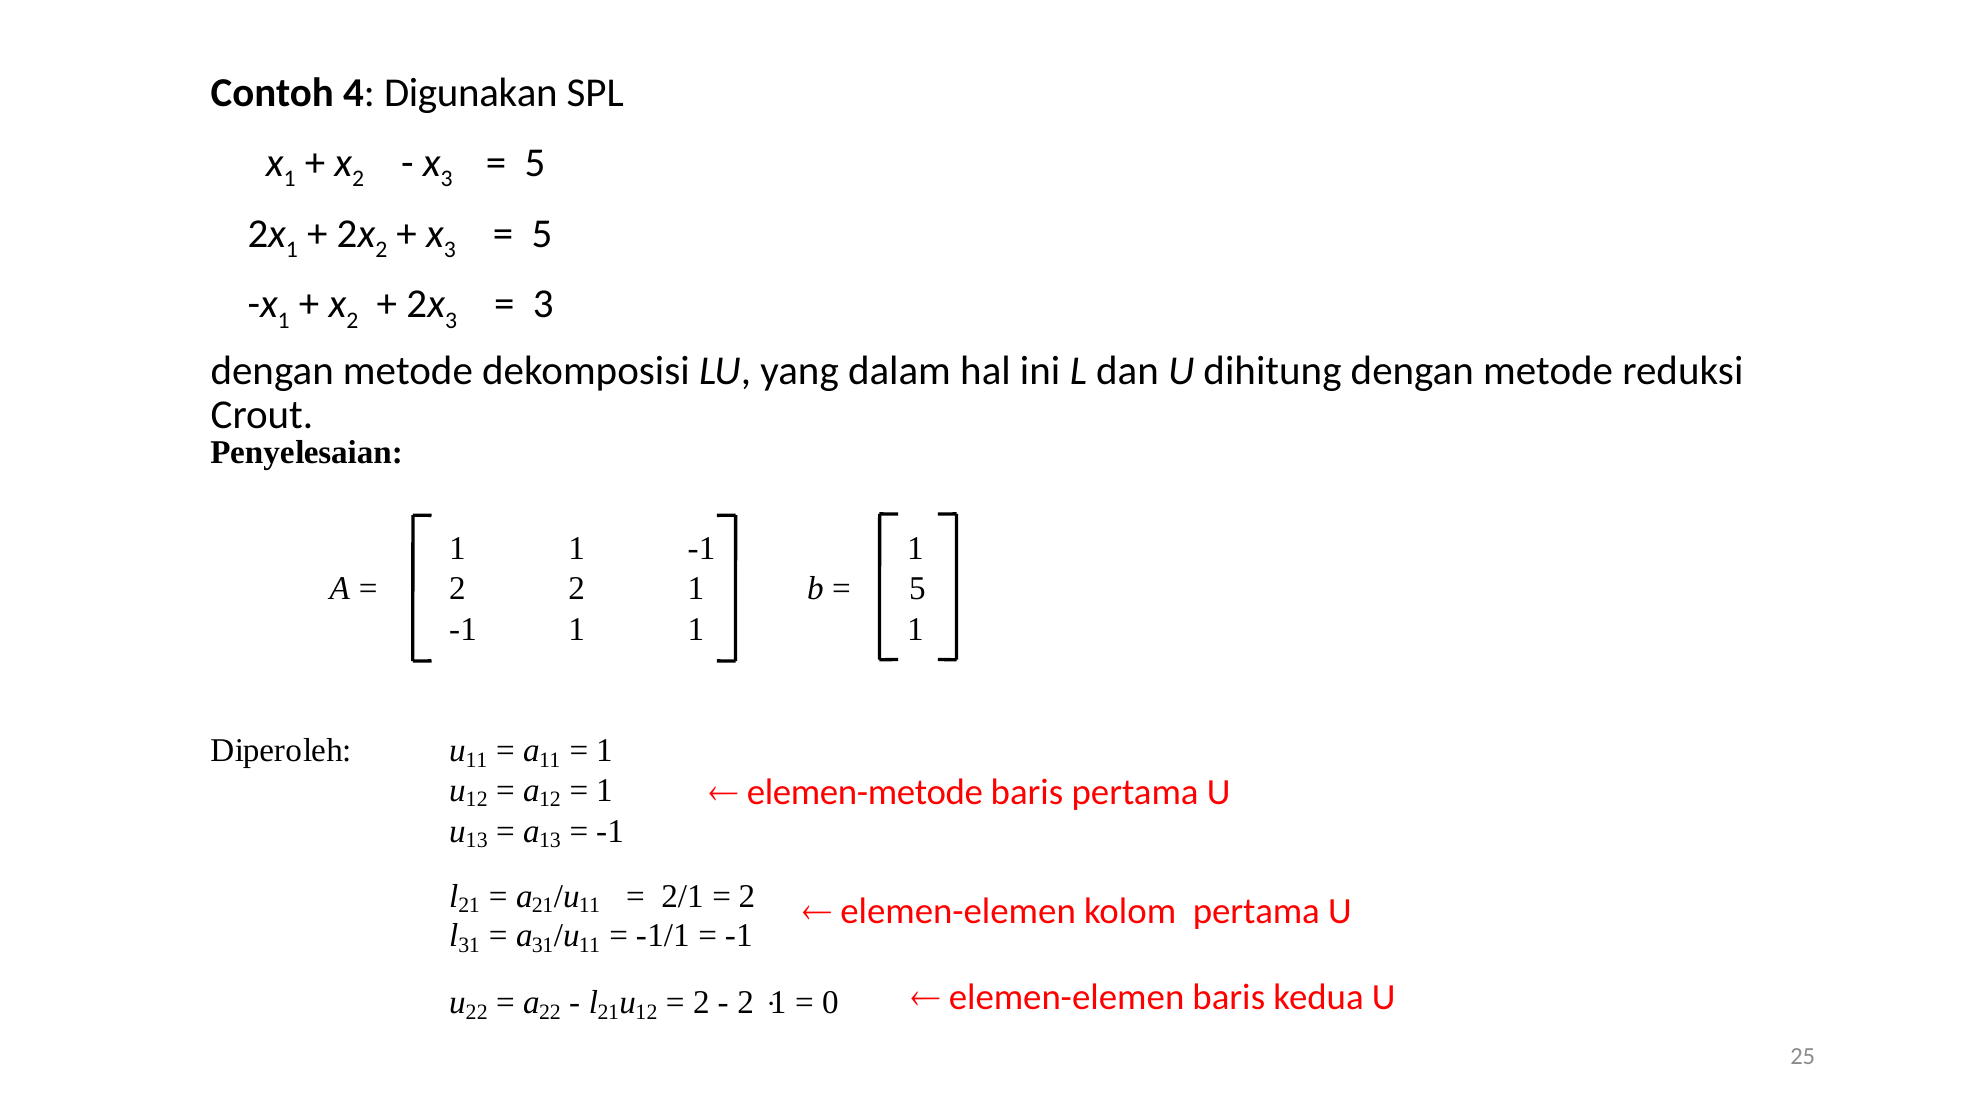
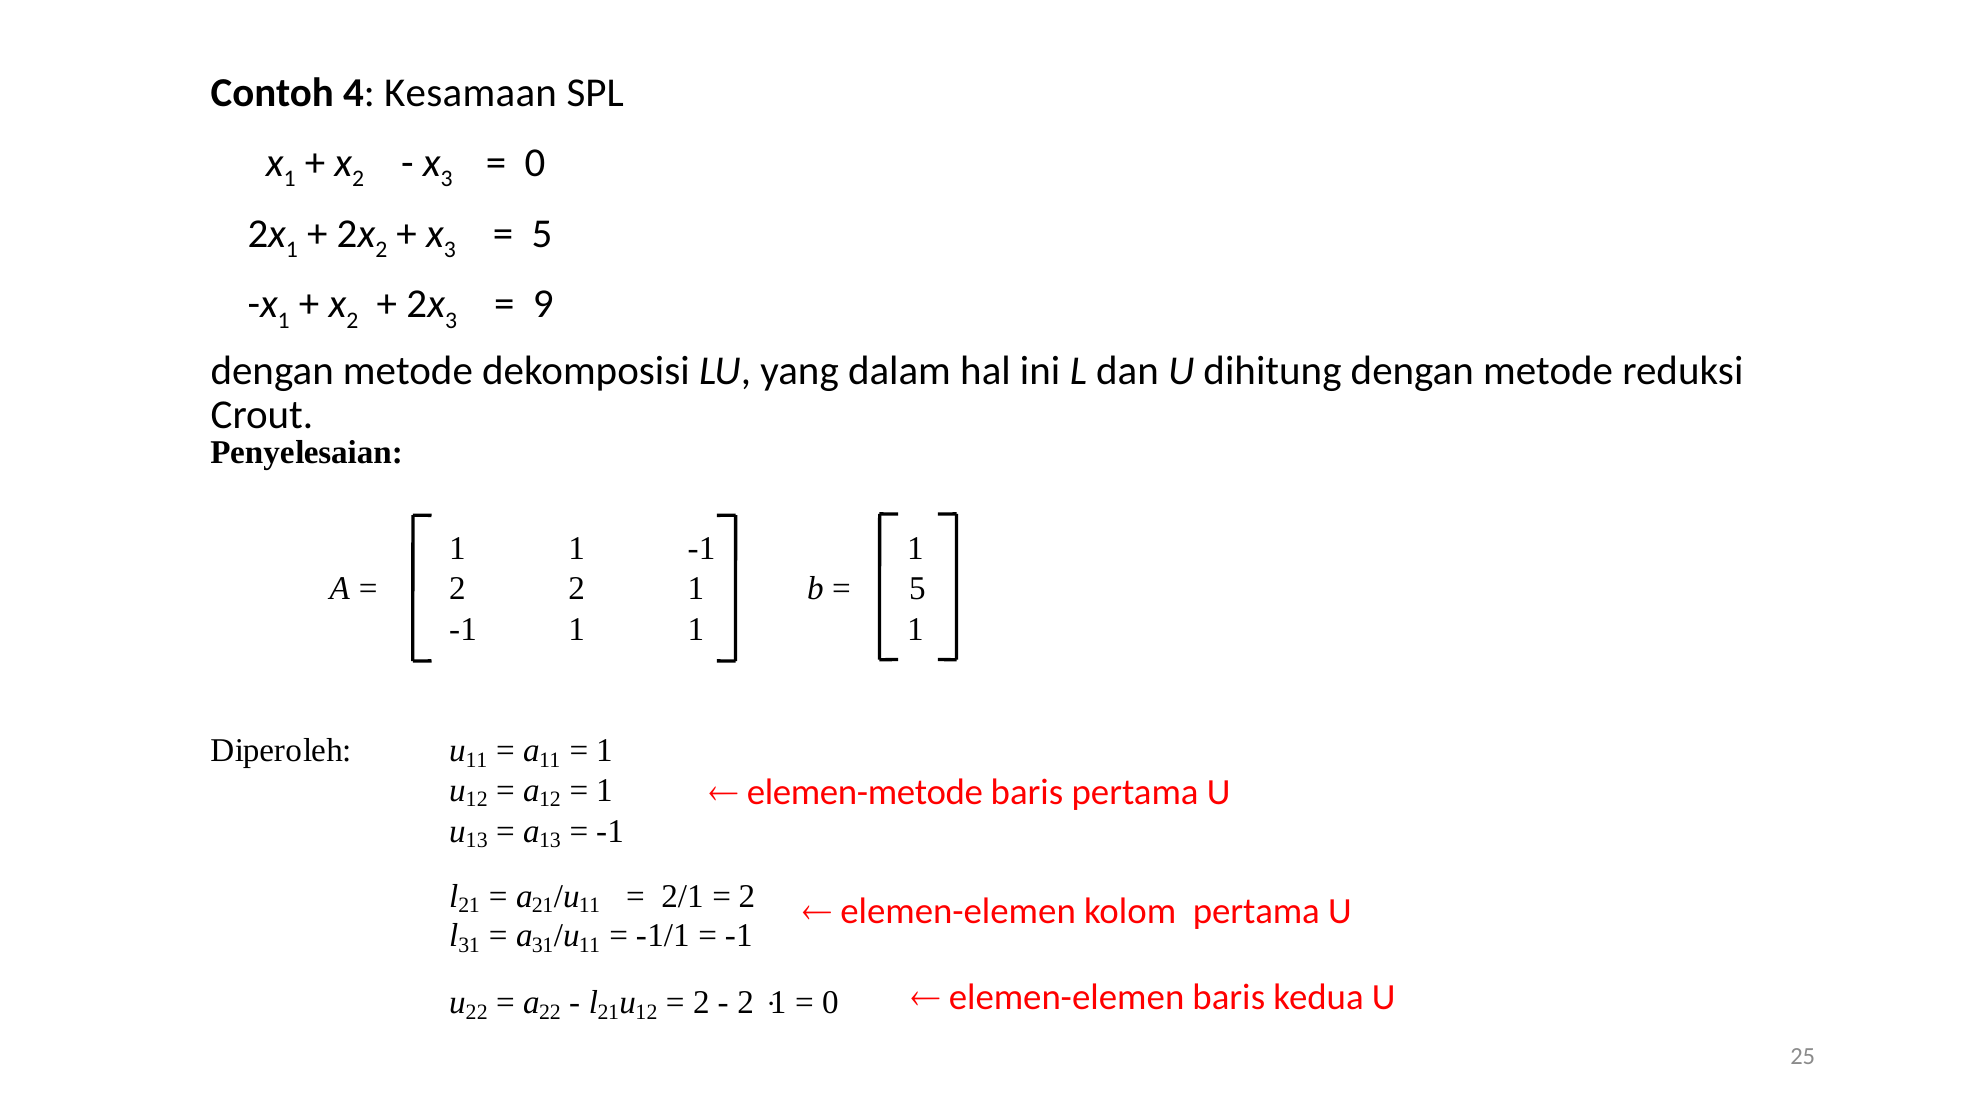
Digunakan: Digunakan -> Kesamaan
5 at (535, 162): 5 -> 0
3 at (543, 304): 3 -> 9
